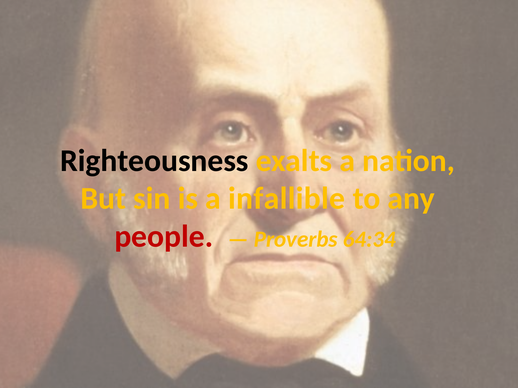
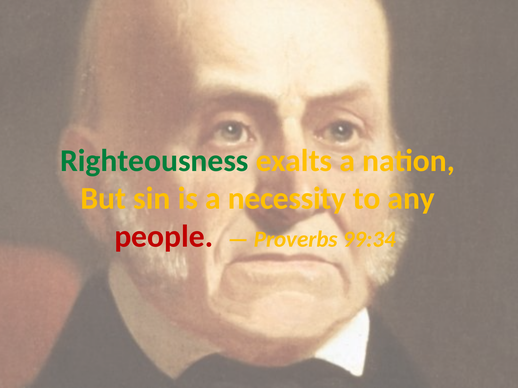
Righteousness colour: black -> green
infallible: infallible -> necessity
64:34: 64:34 -> 99:34
